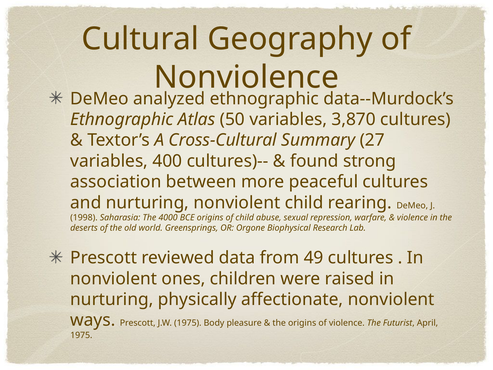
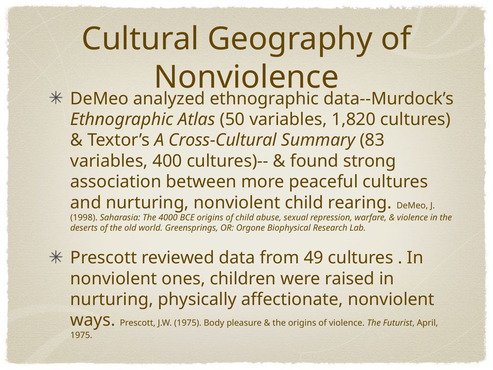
3,870: 3,870 -> 1,820
27: 27 -> 83
